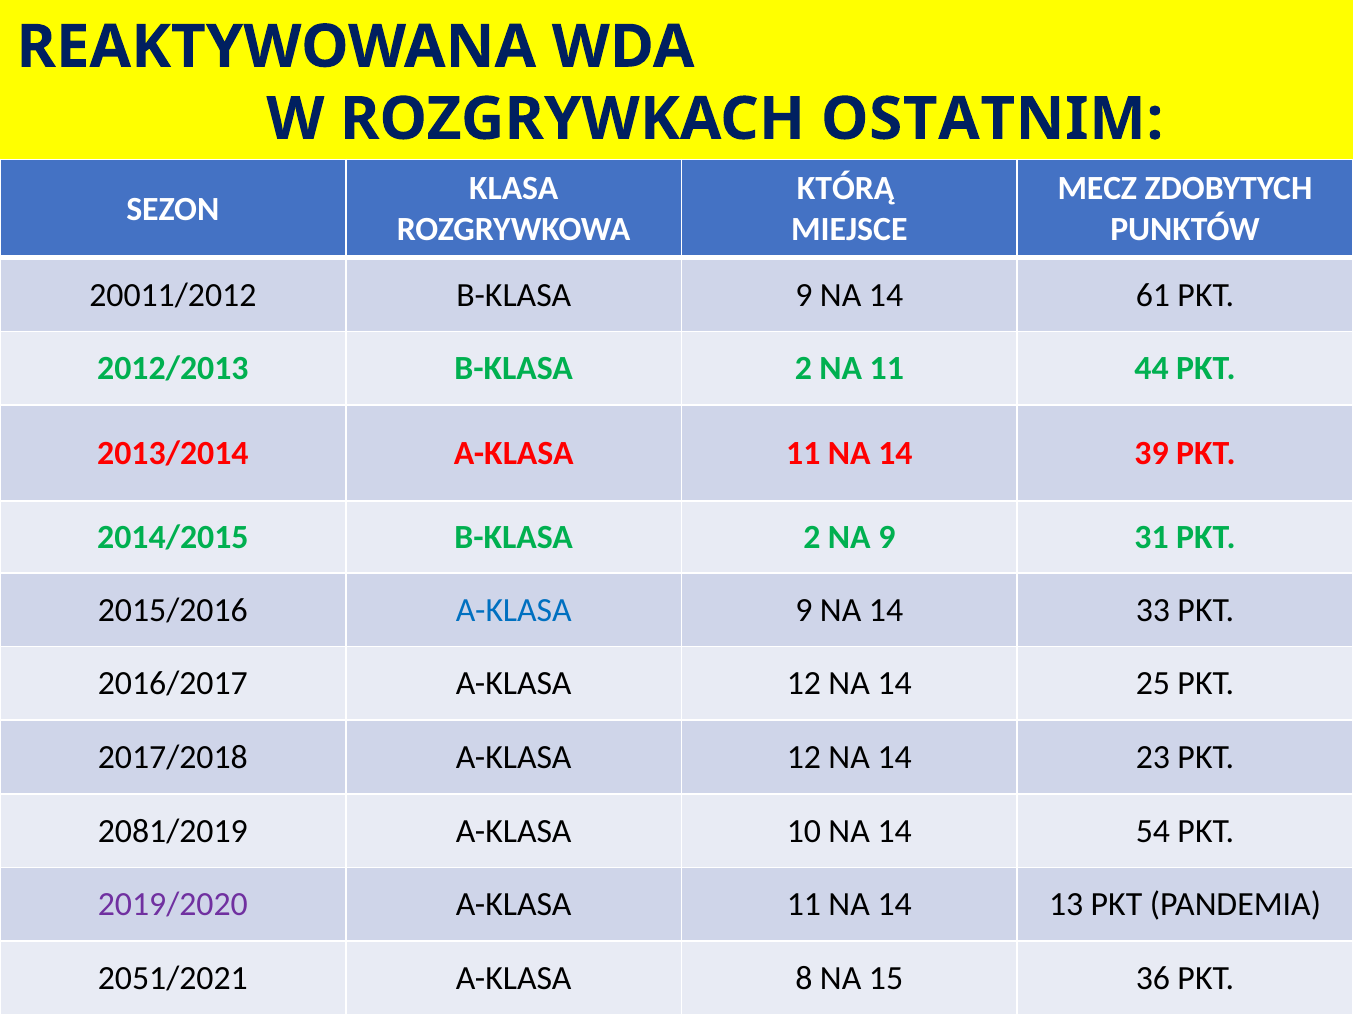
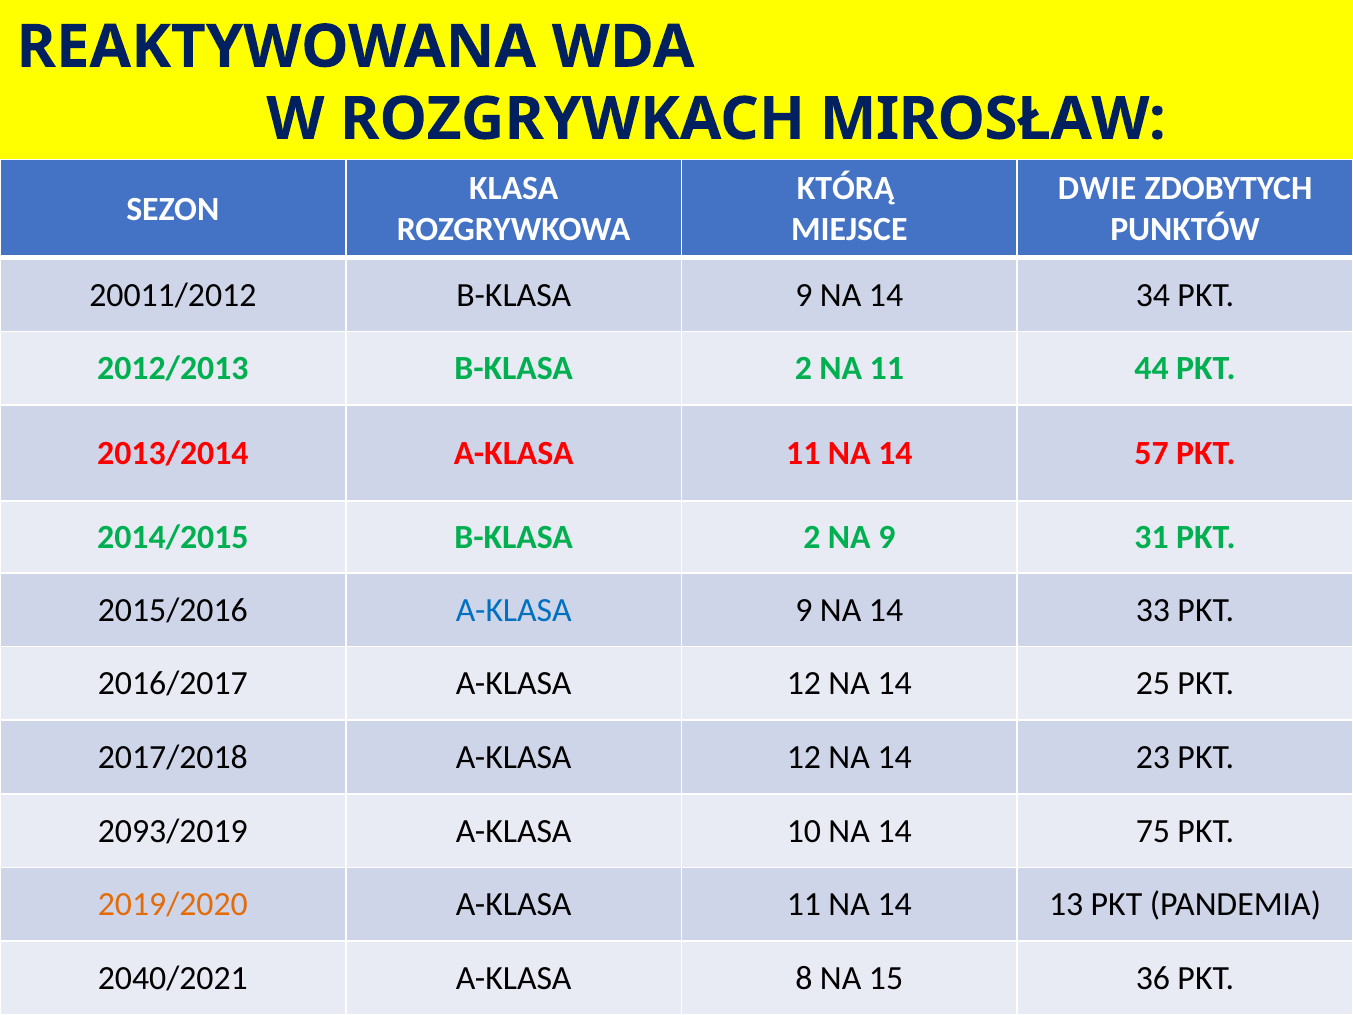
OSTATNIM: OSTATNIM -> MIROSŁAW
MECZ: MECZ -> DWIE
61: 61 -> 34
39: 39 -> 57
2081/2019: 2081/2019 -> 2093/2019
54: 54 -> 75
2019/2020 colour: purple -> orange
2051/2021: 2051/2021 -> 2040/2021
